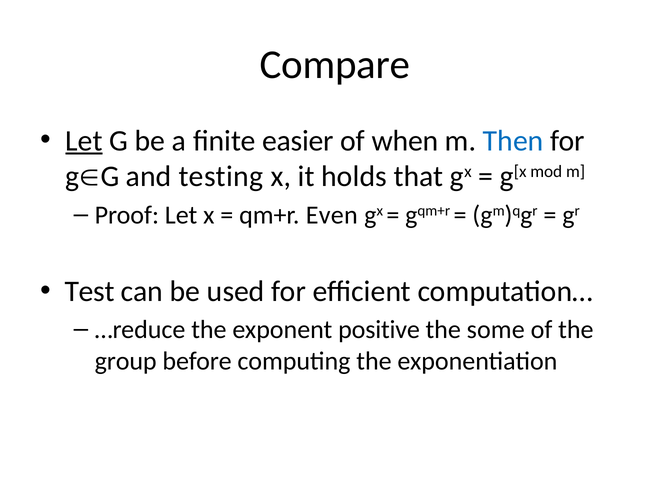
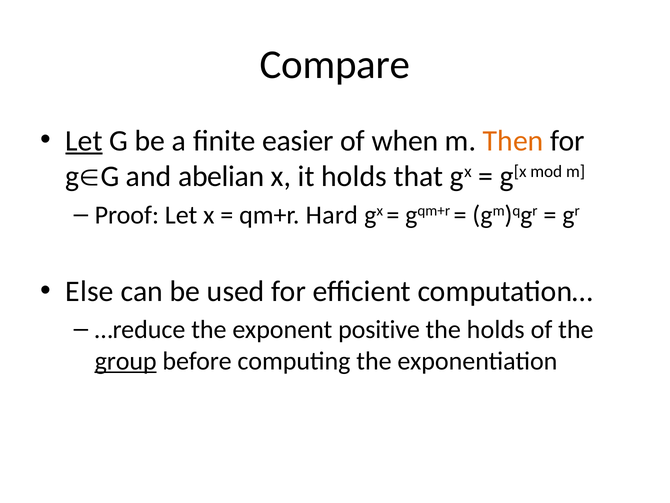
Then colour: blue -> orange
testing: testing -> abelian
Even: Even -> Hard
Test: Test -> Else
the some: some -> holds
group underline: none -> present
